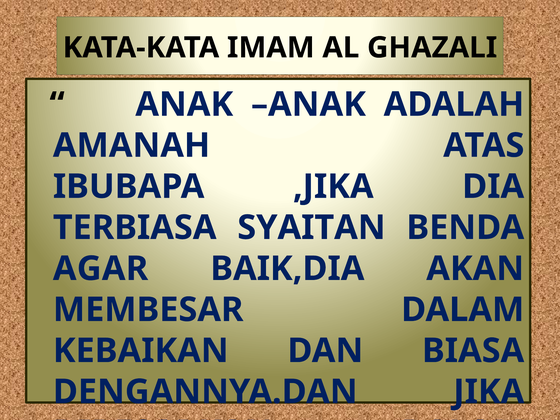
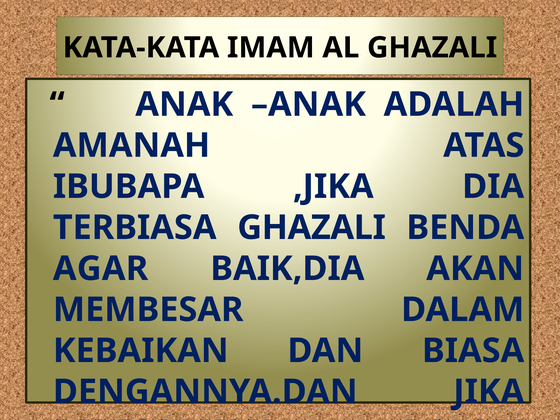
TERBIASA SYAITAN: SYAITAN -> GHAZALI
